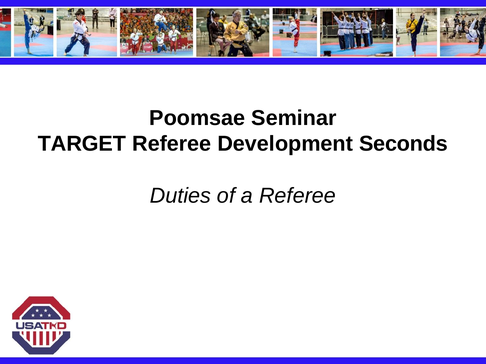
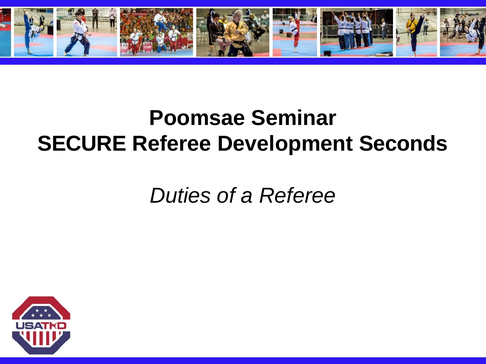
TARGET: TARGET -> SECURE
